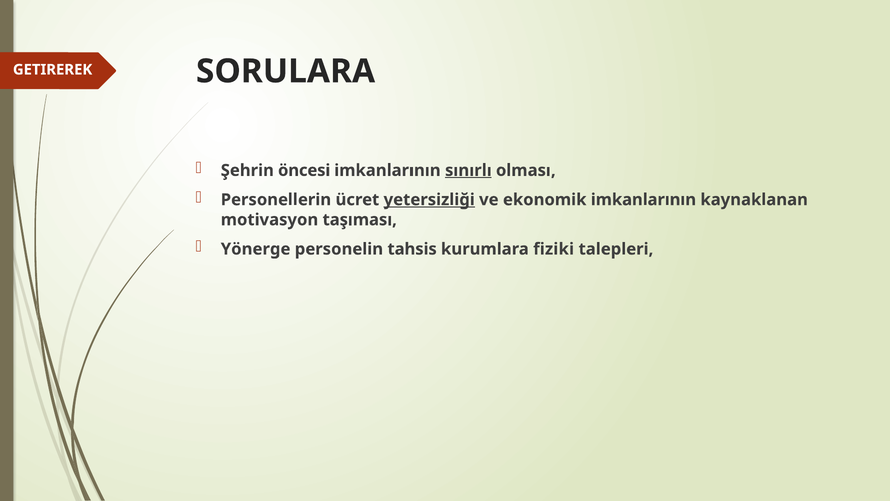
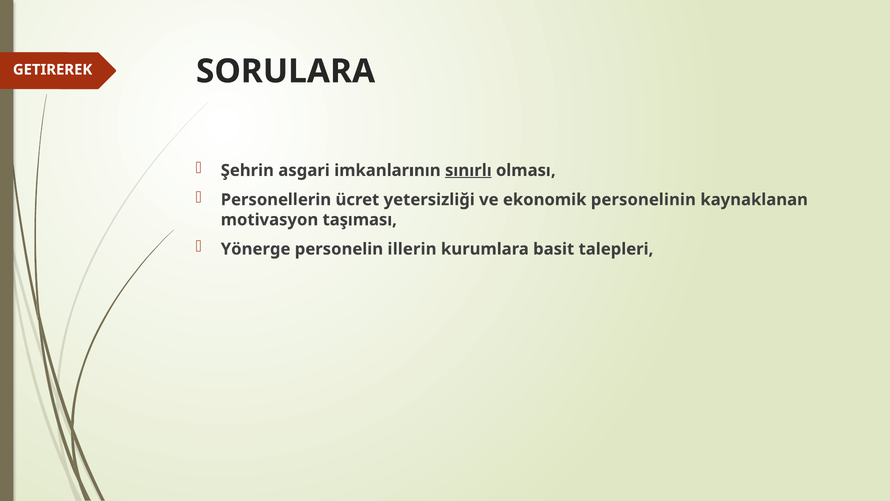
öncesi: öncesi -> asgari
yetersizliği underline: present -> none
ekonomik imkanlarının: imkanlarının -> personelinin
tahsis: tahsis -> illerin
fiziki: fiziki -> basit
